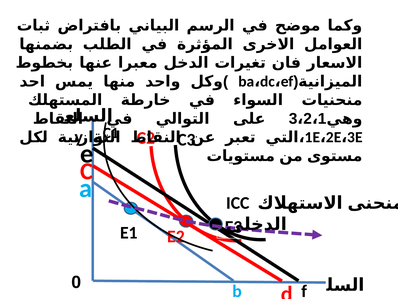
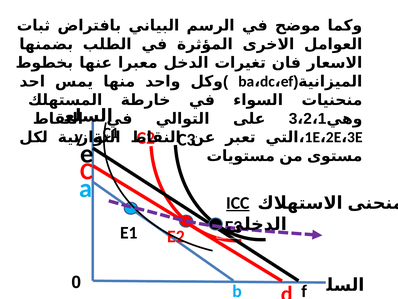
ICC underline: none -> present
